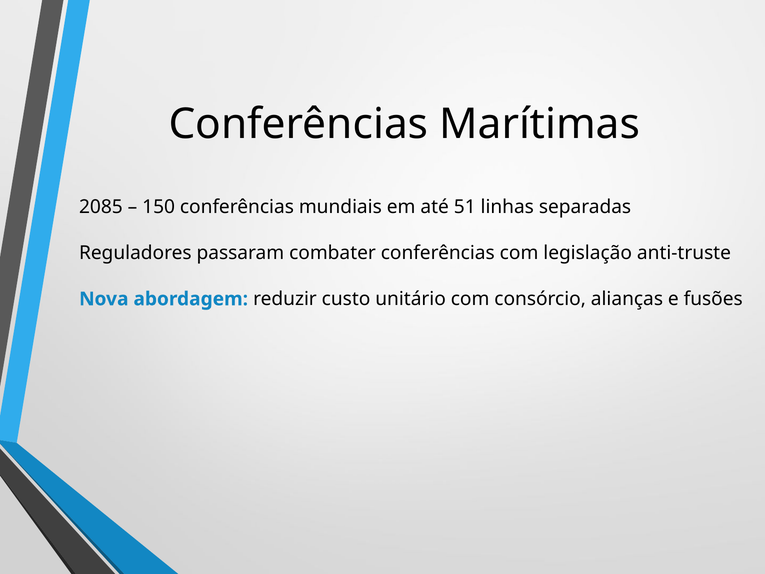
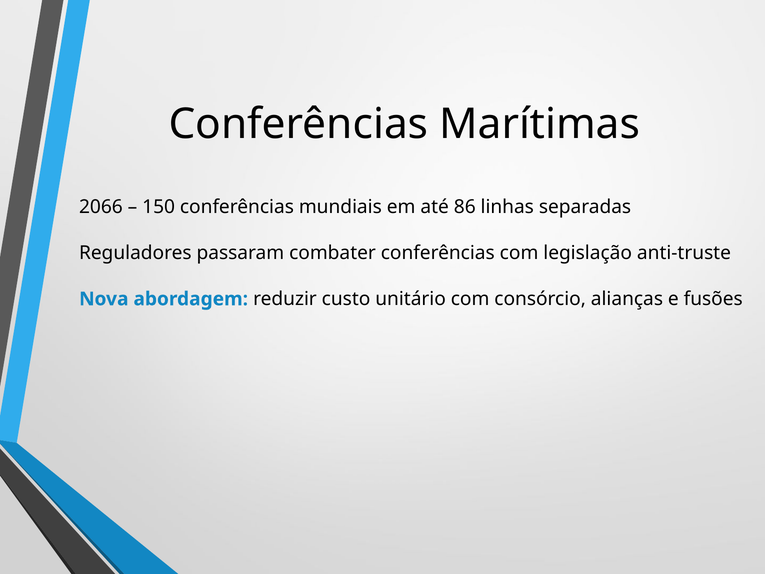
2085: 2085 -> 2066
51: 51 -> 86
